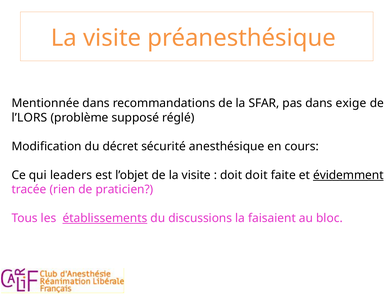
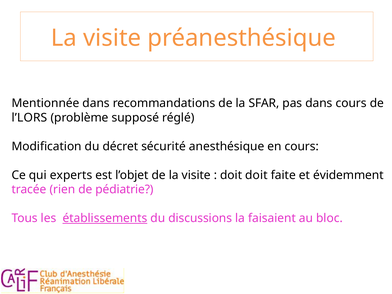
dans exige: exige -> cours
leaders: leaders -> experts
évidemment underline: present -> none
praticien: praticien -> pédiatrie
